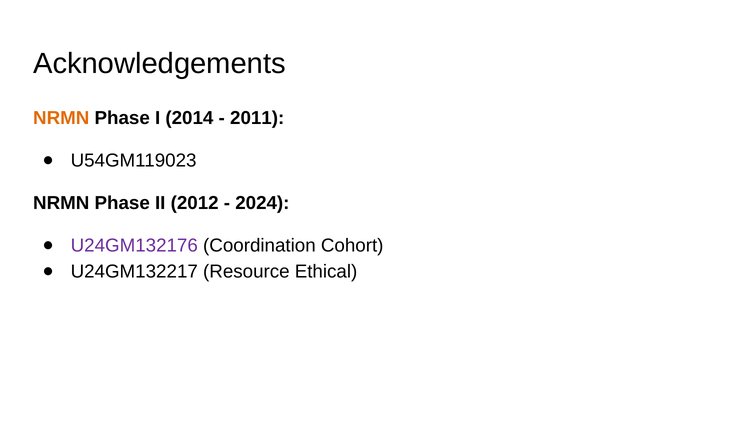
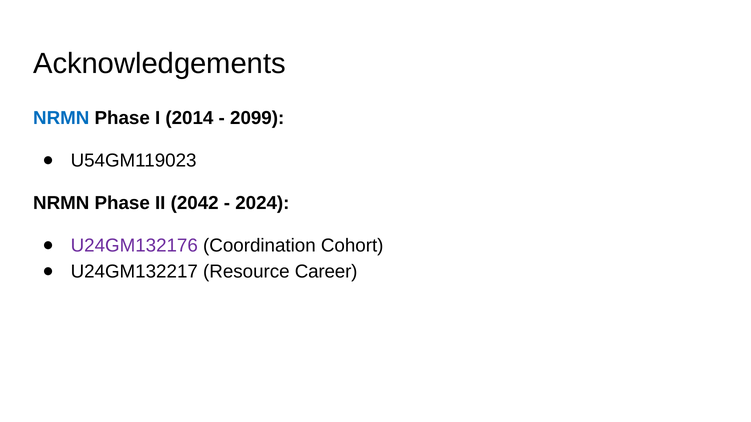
NRMN at (61, 118) colour: orange -> blue
2011: 2011 -> 2099
2012: 2012 -> 2042
Ethical: Ethical -> Career
